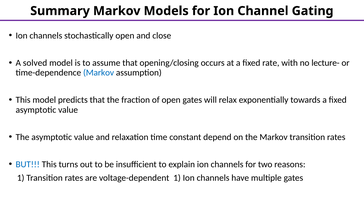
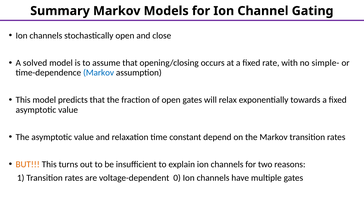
lecture-: lecture- -> simple-
BUT colour: blue -> orange
voltage-dependent 1: 1 -> 0
